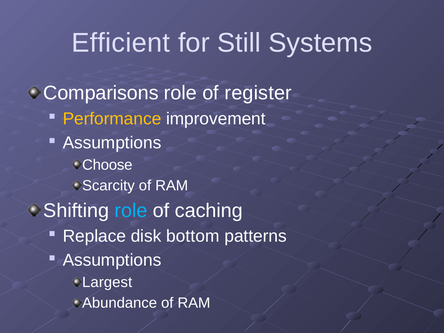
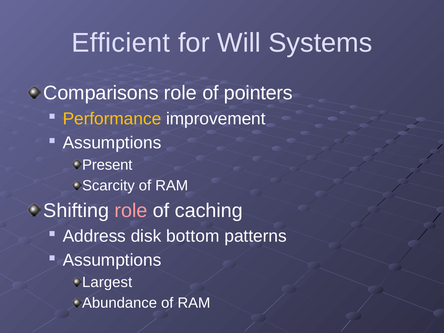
Still: Still -> Will
register: register -> pointers
Choose: Choose -> Present
role at (131, 211) colour: light blue -> pink
Replace: Replace -> Address
